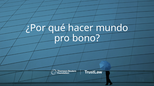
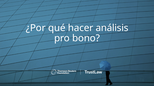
mundo: mundo -> análisis
